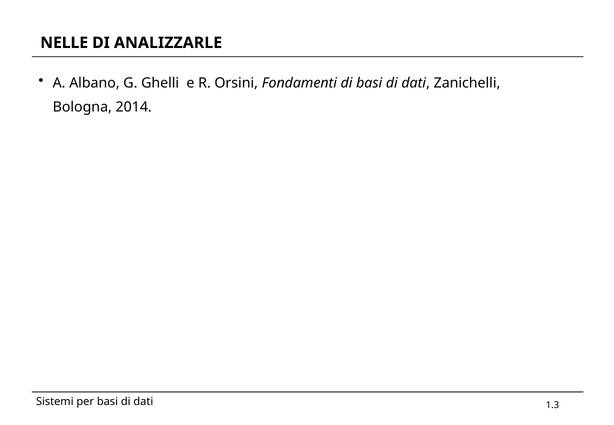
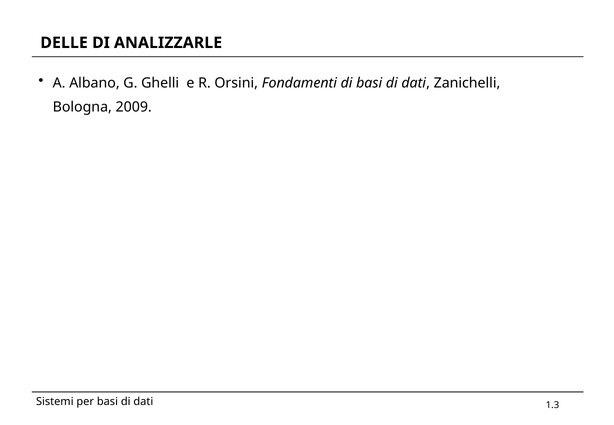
NELLE: NELLE -> DELLE
2014: 2014 -> 2009
